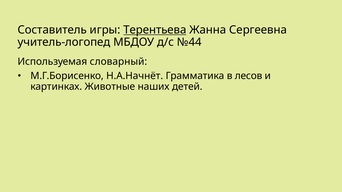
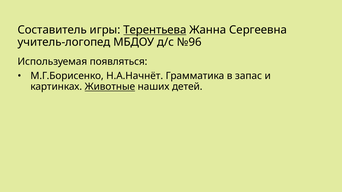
№44: №44 -> №96
словарный: словарный -> появляться
лесов: лесов -> запас
Животные underline: none -> present
